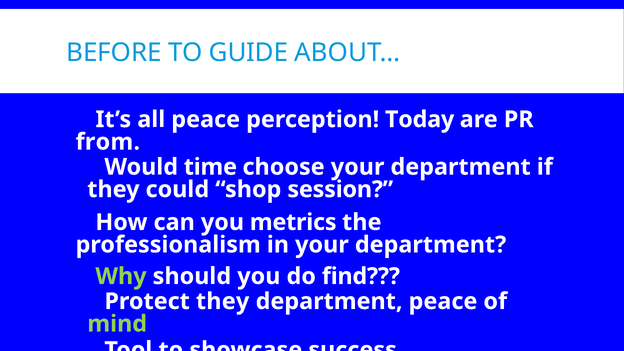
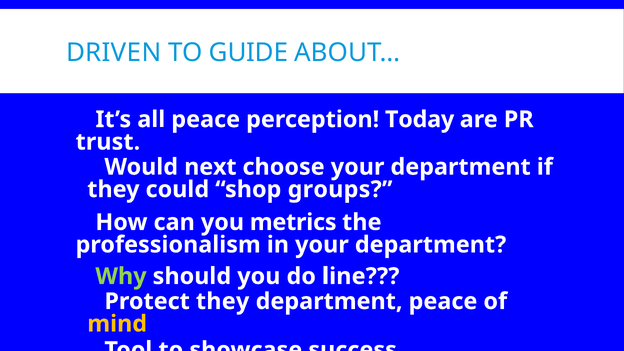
BEFORE: BEFORE -> DRIVEN
from: from -> trust
time: time -> next
session: session -> groups
find: find -> line
mind colour: light green -> yellow
